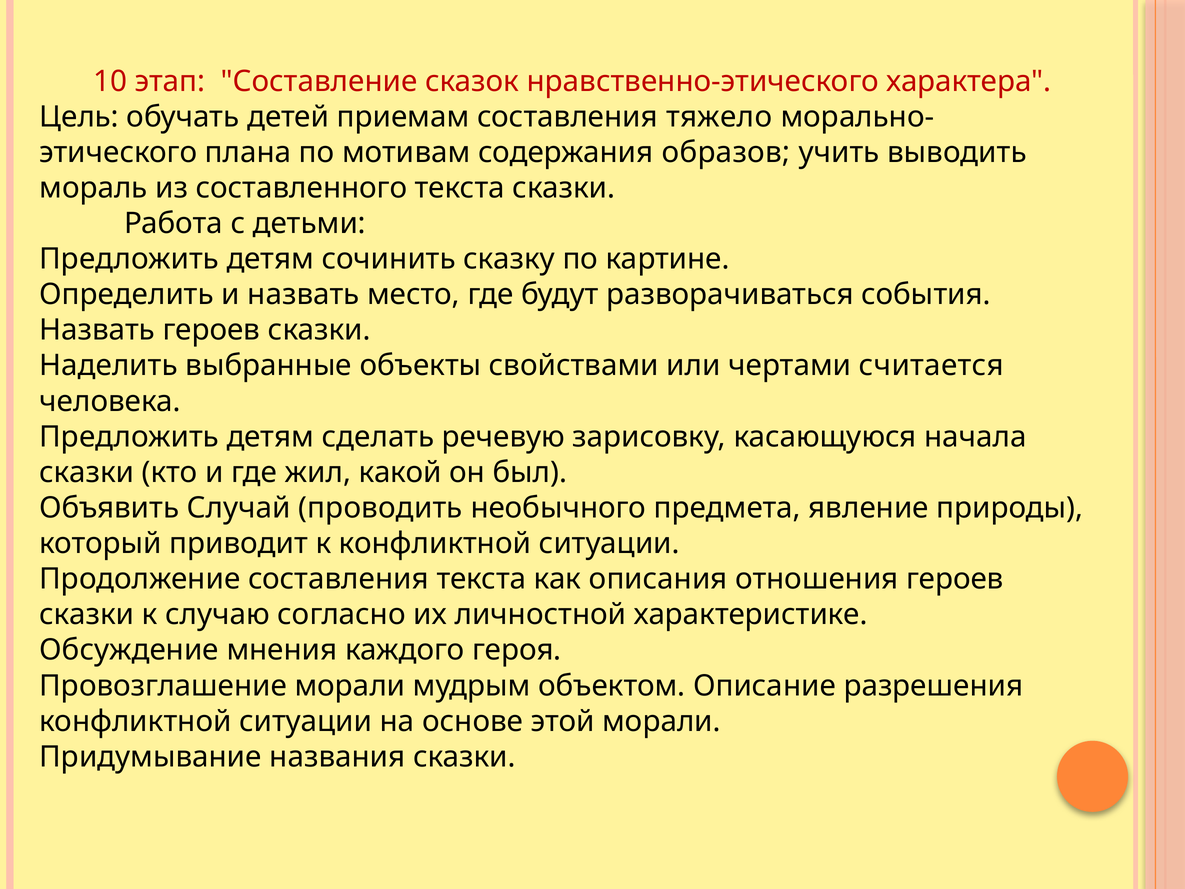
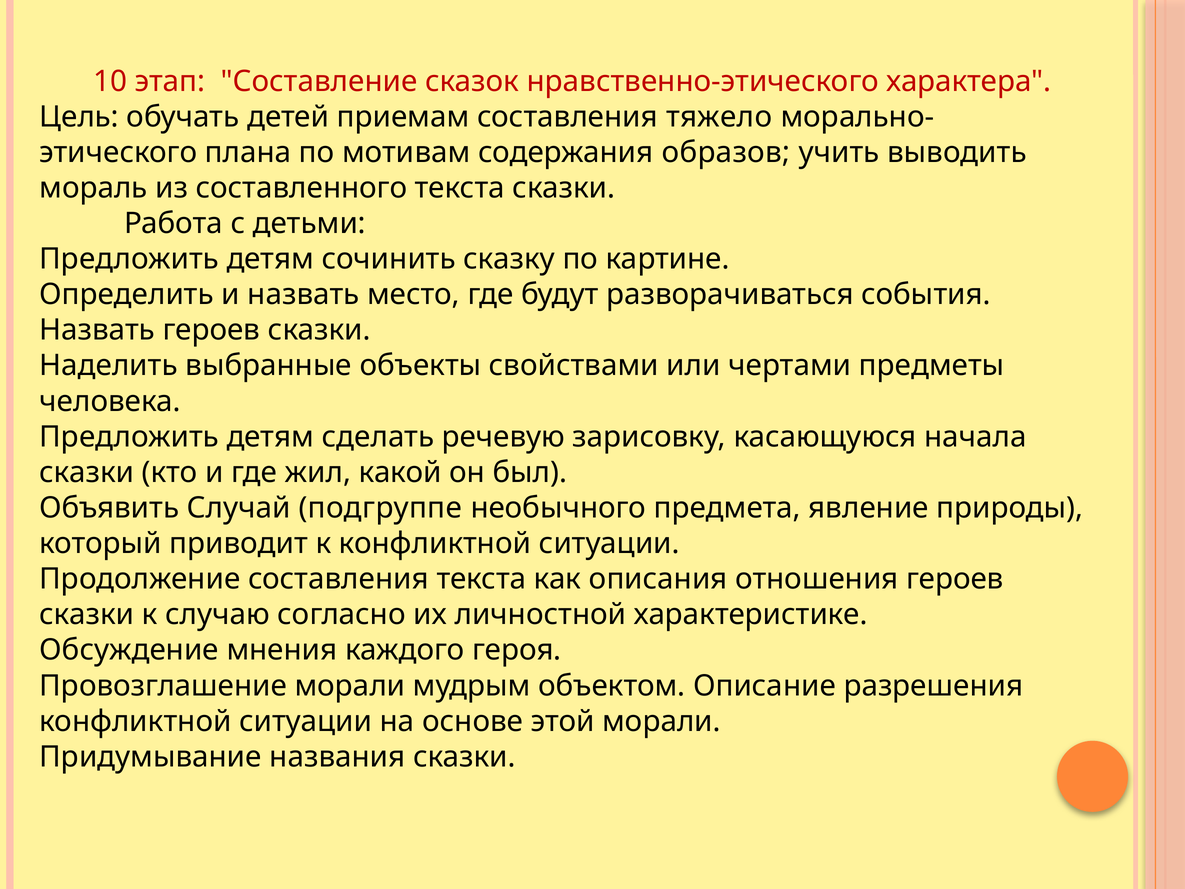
считается: считается -> предметы
проводить: проводить -> подгруппе
